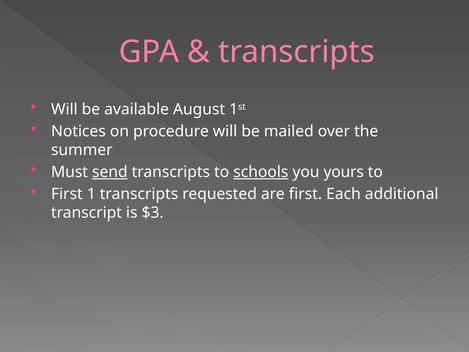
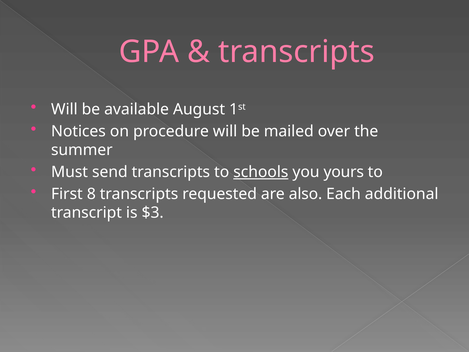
send underline: present -> none
1: 1 -> 8
are first: first -> also
